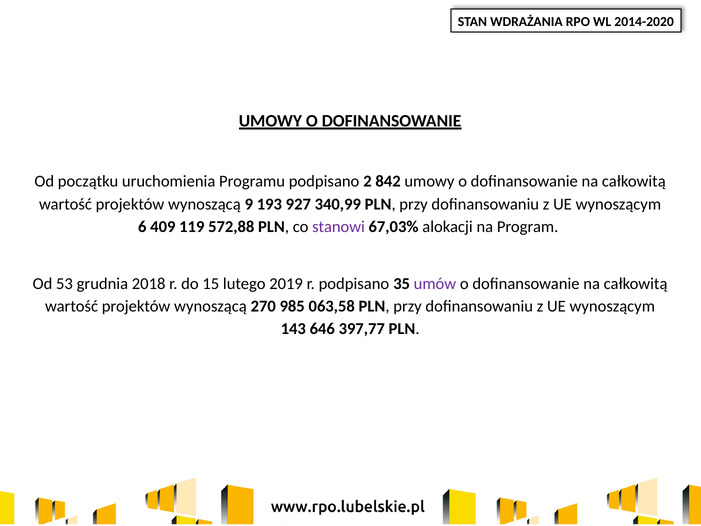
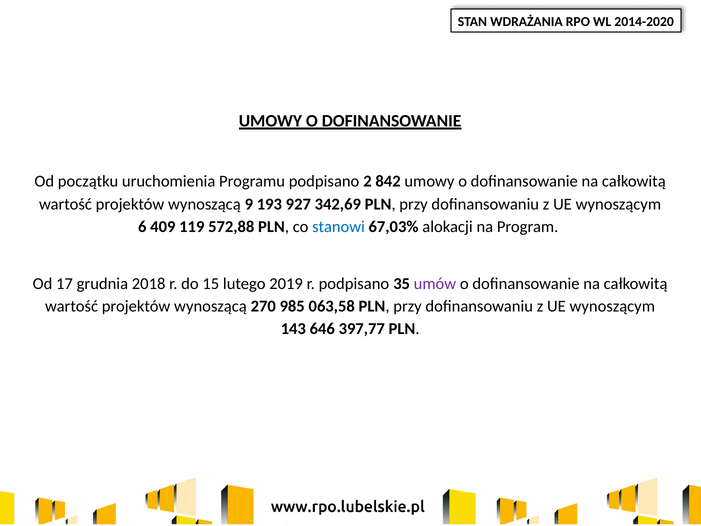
340,99: 340,99 -> 342,69
stanowi colour: purple -> blue
53: 53 -> 17
